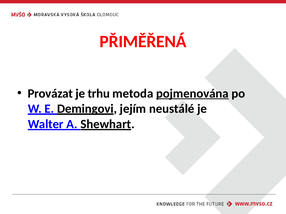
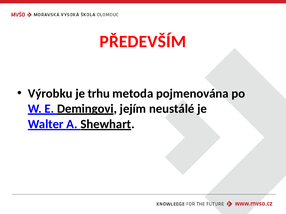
PŘIMĚŘENÁ: PŘIMĚŘENÁ -> PŘEDEVŠÍM
Provázat: Provázat -> Výrobku
pojmenována underline: present -> none
